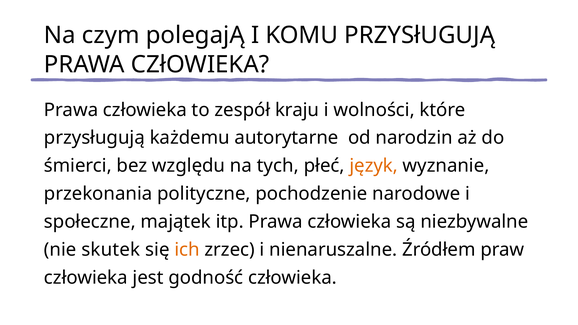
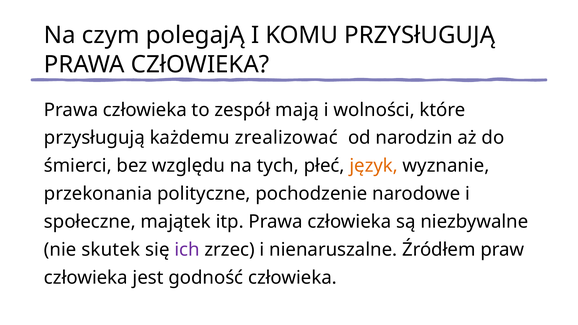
kraju: kraju -> mają
autorytarne: autorytarne -> zrealizować
ich colour: orange -> purple
